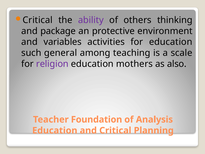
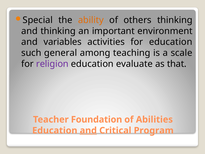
Critical at (38, 20): Critical -> Special
ability colour: purple -> orange
and package: package -> thinking
protective: protective -> important
mothers: mothers -> evaluate
also: also -> that
Analysis: Analysis -> Abilities
and at (88, 130) underline: none -> present
Planning: Planning -> Program
